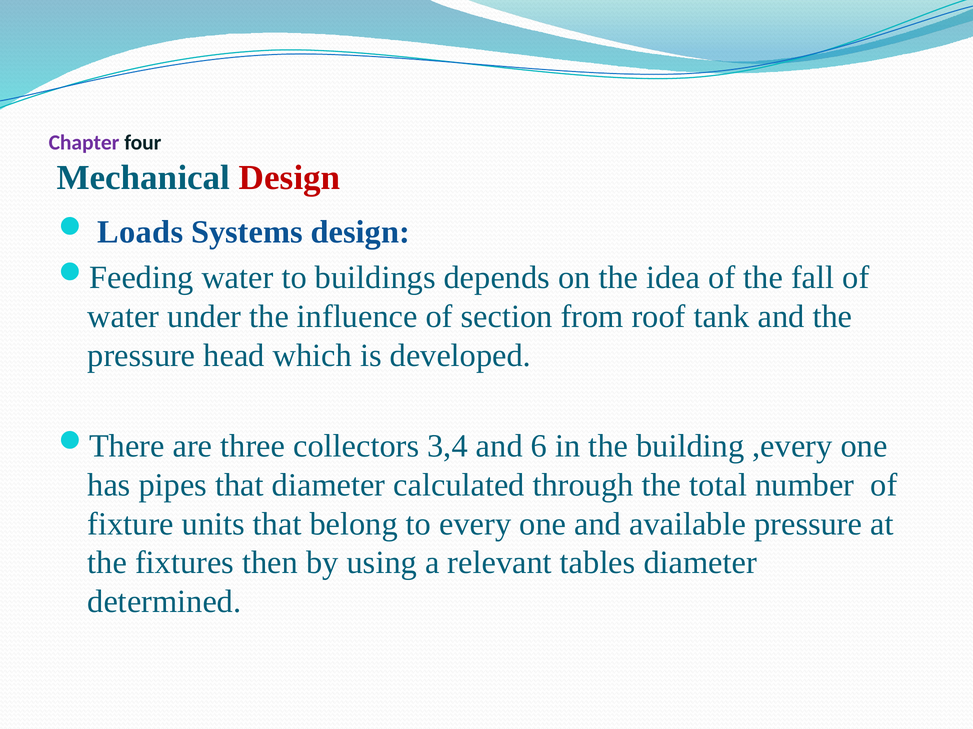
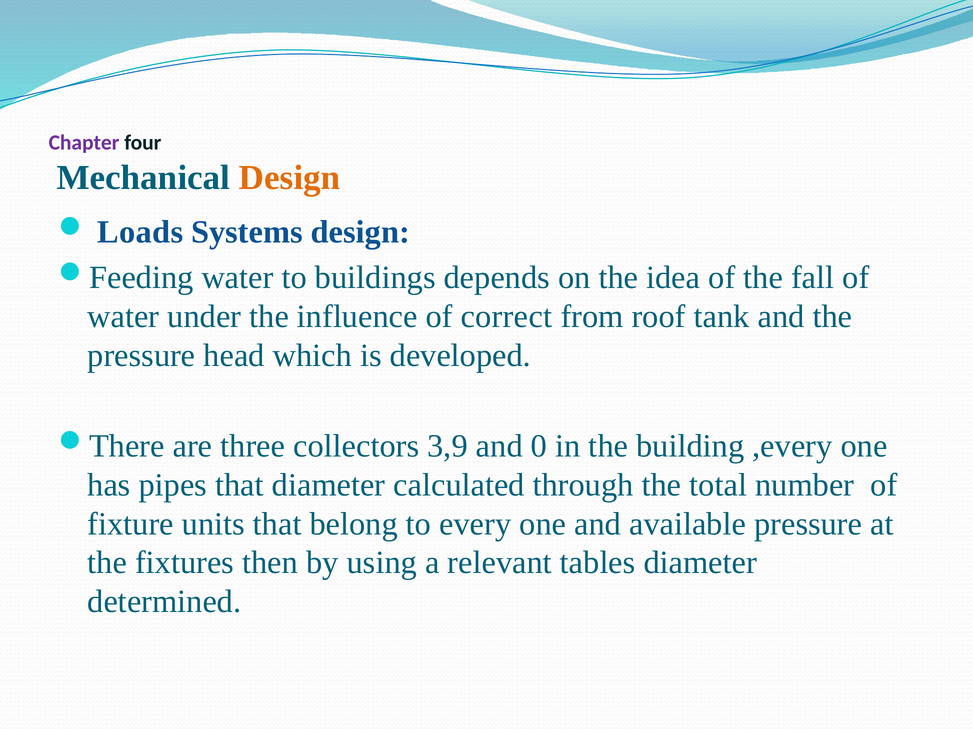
Design at (290, 178) colour: red -> orange
section: section -> correct
3,4: 3,4 -> 3,9
6: 6 -> 0
